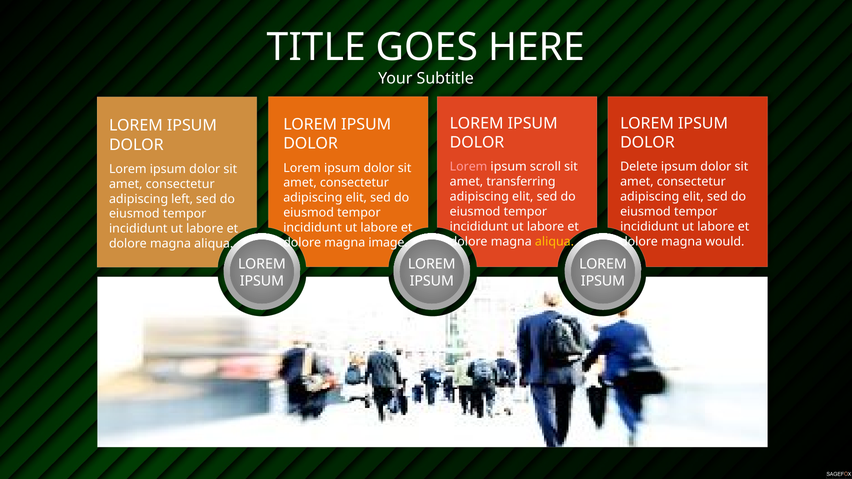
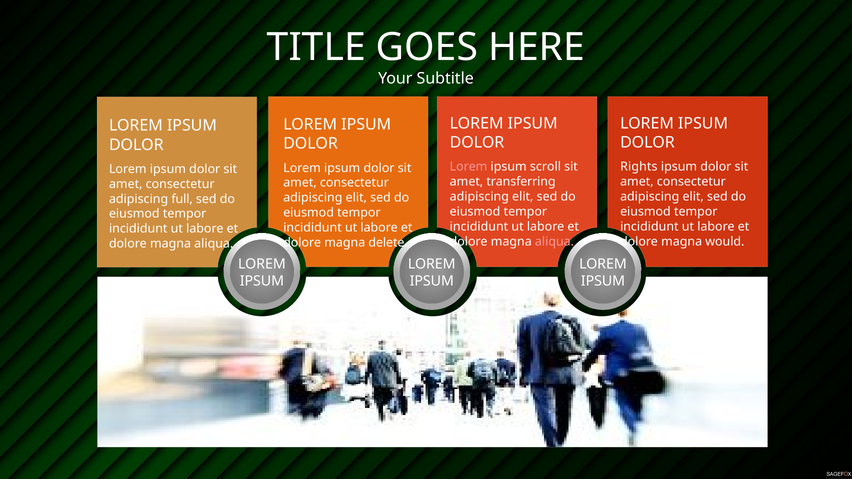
Delete: Delete -> Rights
left: left -> full
aliqua at (555, 242) colour: yellow -> pink
image: image -> delete
